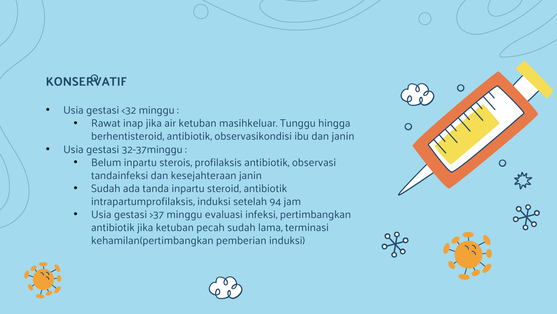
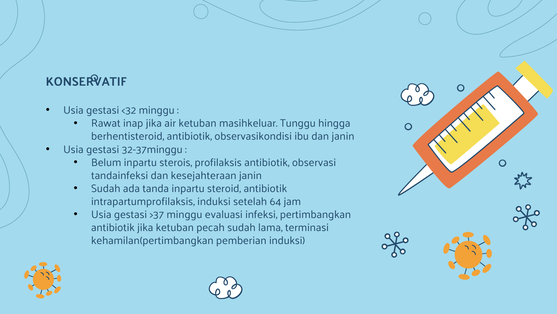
94: 94 -> 64
